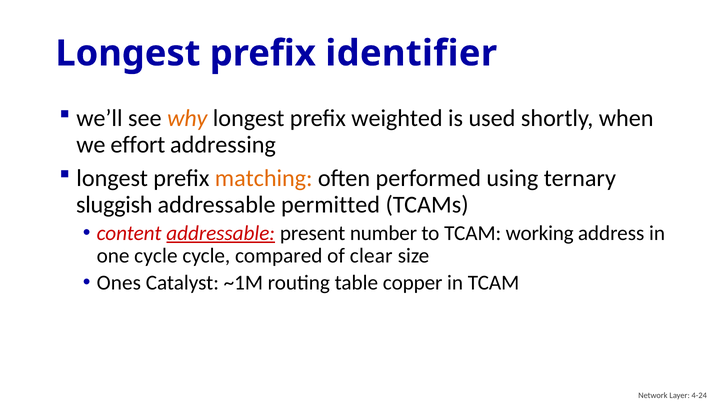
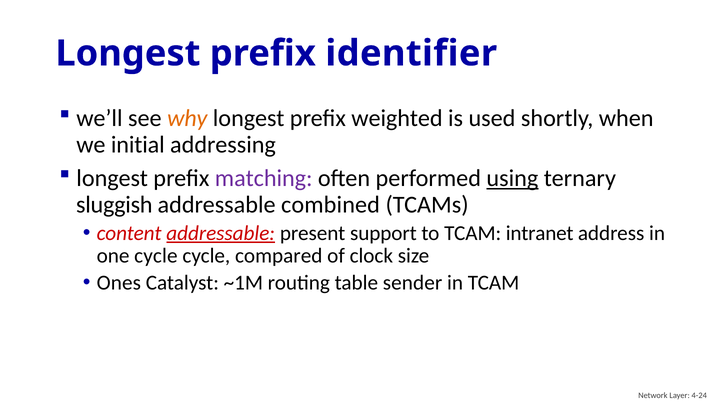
effort: effort -> initial
matching colour: orange -> purple
using underline: none -> present
permitted: permitted -> combined
number: number -> support
working: working -> intranet
clear: clear -> clock
copper: copper -> sender
